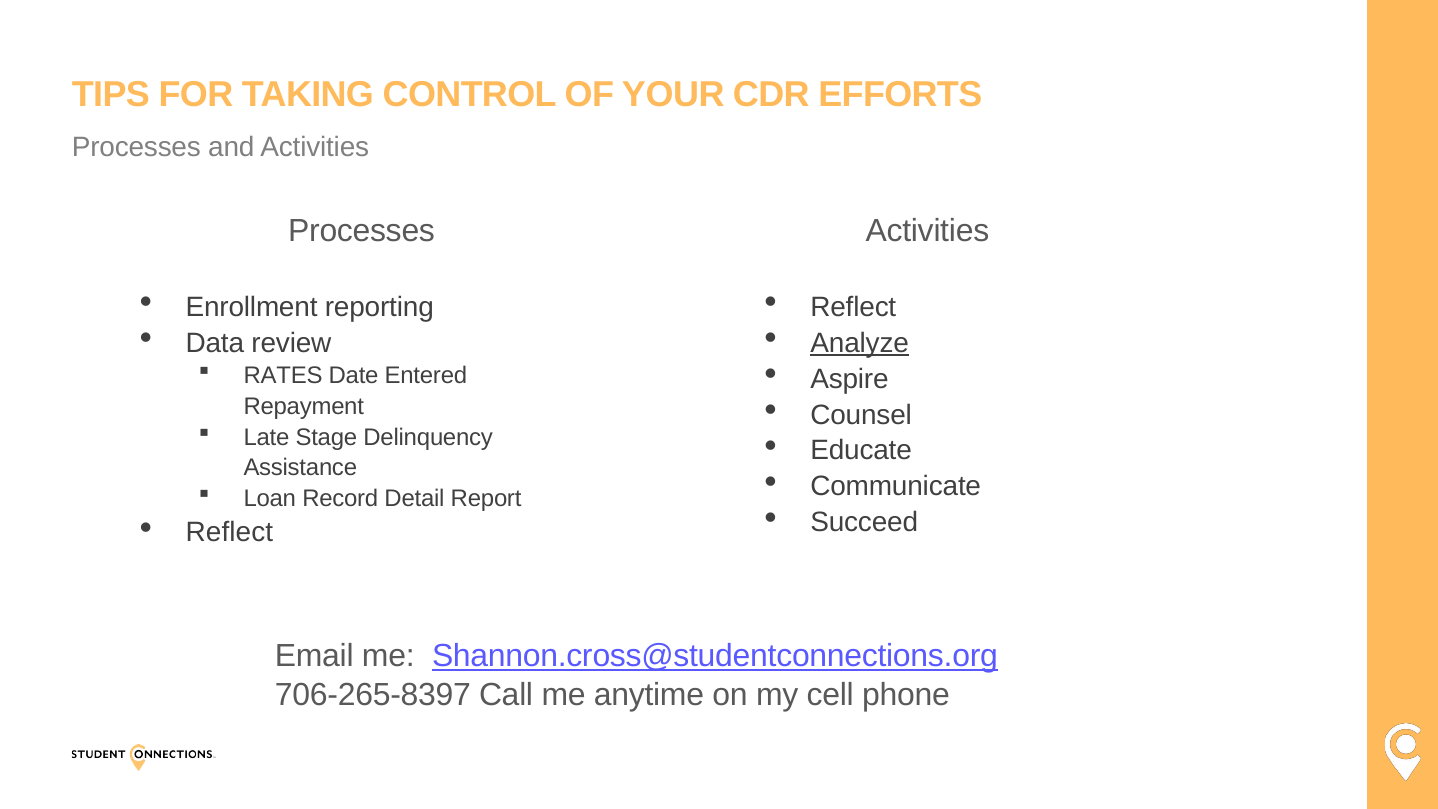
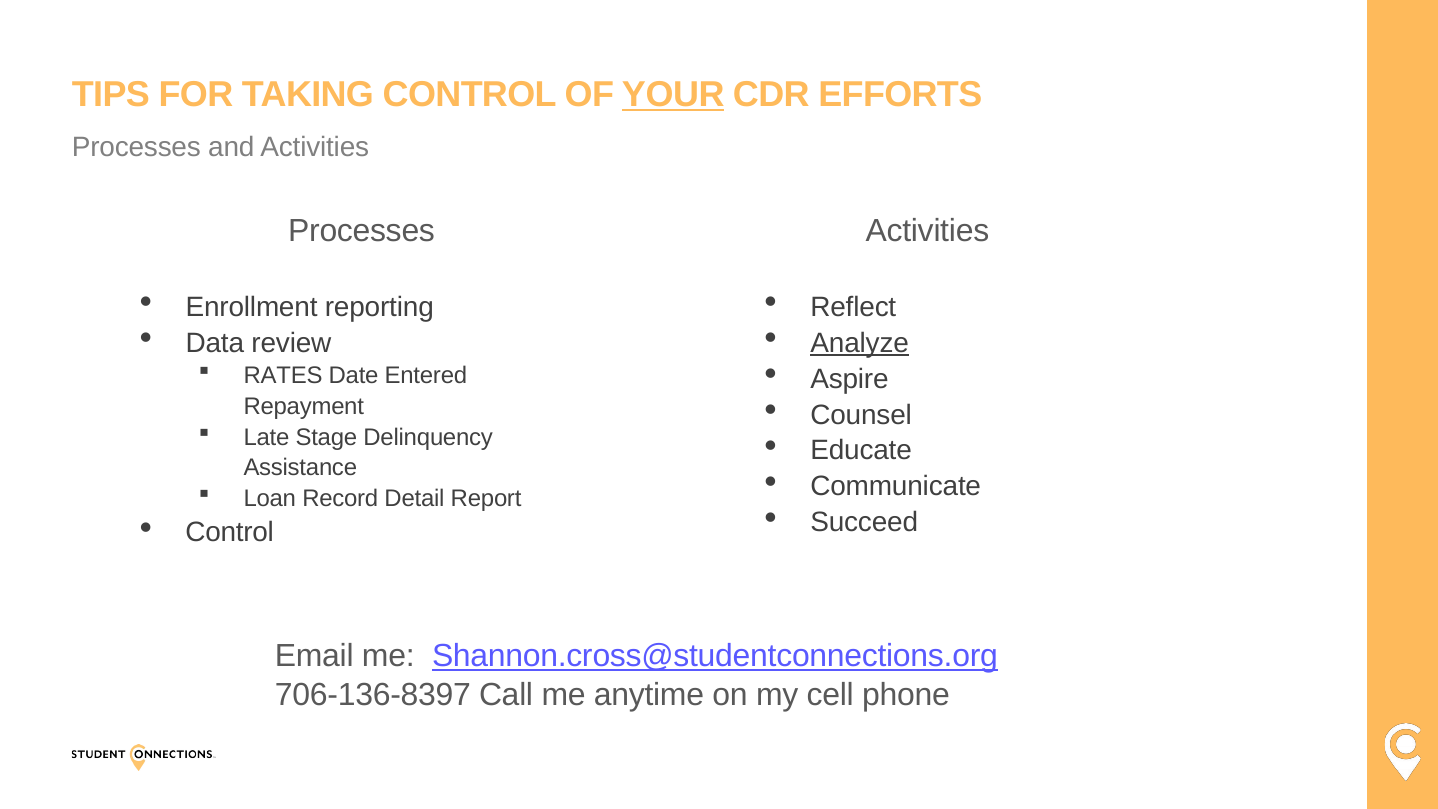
YOUR underline: none -> present
Reflect at (229, 533): Reflect -> Control
706-265-8397: 706-265-8397 -> 706-136-8397
